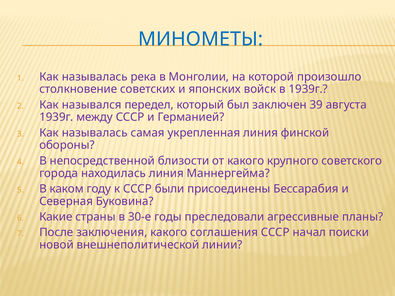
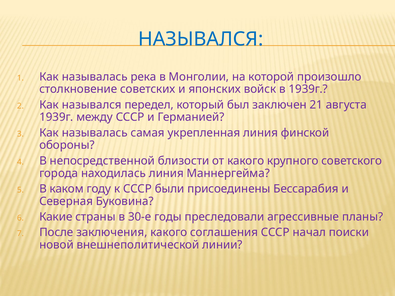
МИНОМЕТЫ at (201, 39): МИНОМЕТЫ -> НАЗЫВАЛСЯ
39: 39 -> 21
